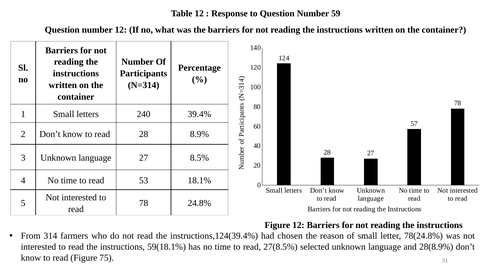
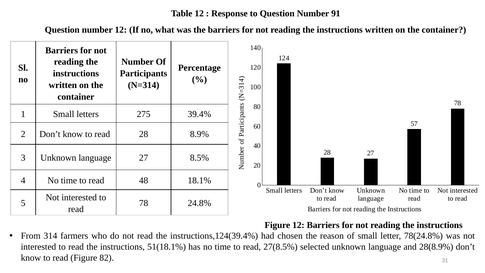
59: 59 -> 91
240: 240 -> 275
53: 53 -> 48
59(18.1%: 59(18.1% -> 51(18.1%
75: 75 -> 82
